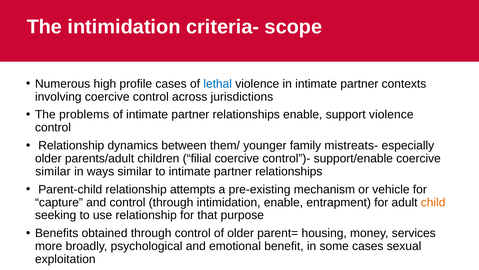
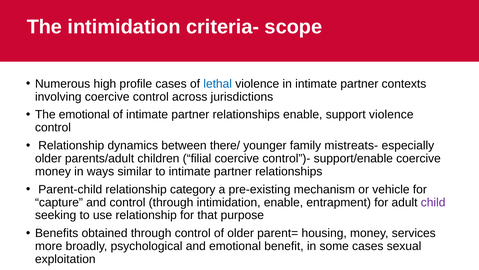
The problems: problems -> emotional
them/: them/ -> there/
similar at (53, 171): similar -> money
attempts: attempts -> category
child colour: orange -> purple
